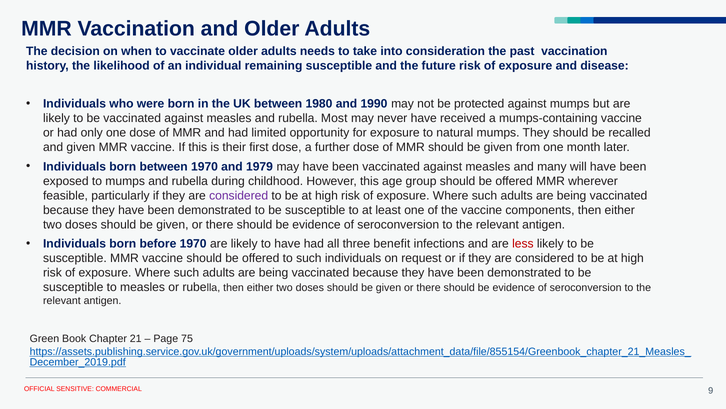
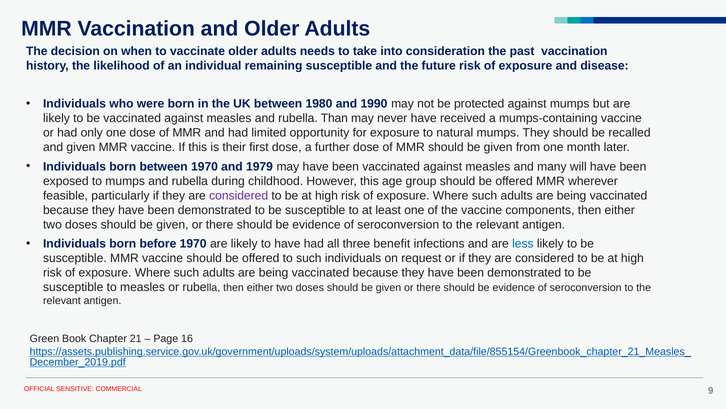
Most: Most -> Than
less colour: red -> blue
75: 75 -> 16
